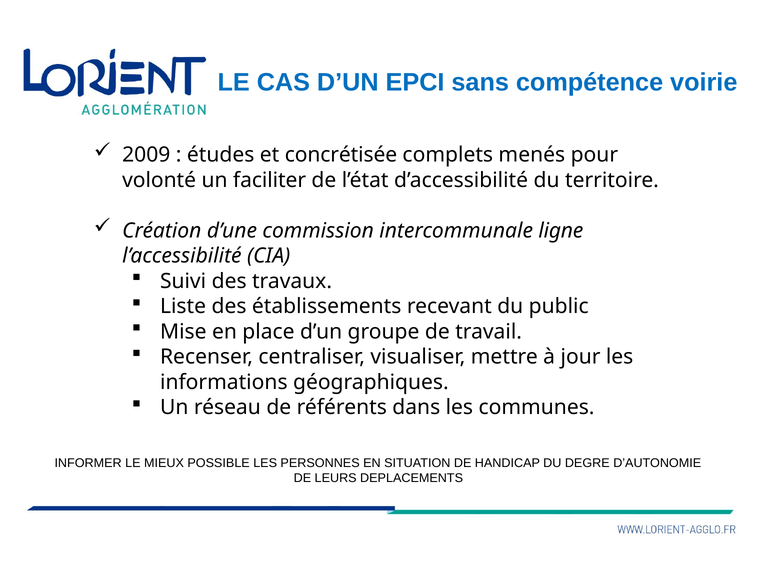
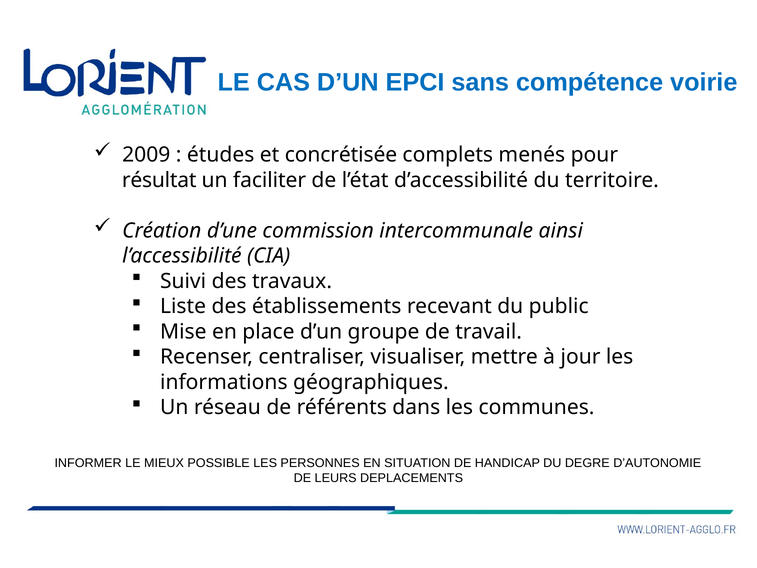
volonté: volonté -> résultat
ligne: ligne -> ainsi
